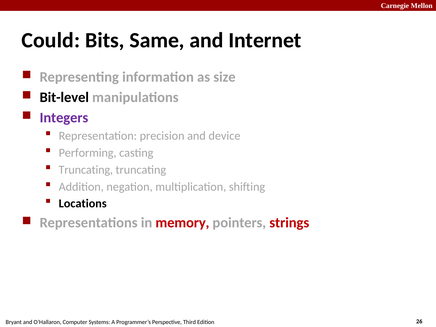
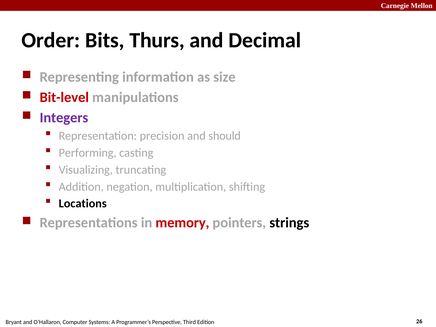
Could: Could -> Order
Same: Same -> Thurs
Internet: Internet -> Decimal
Bit-level colour: black -> red
device: device -> should
Truncating at (86, 170): Truncating -> Visualizing
strings colour: red -> black
